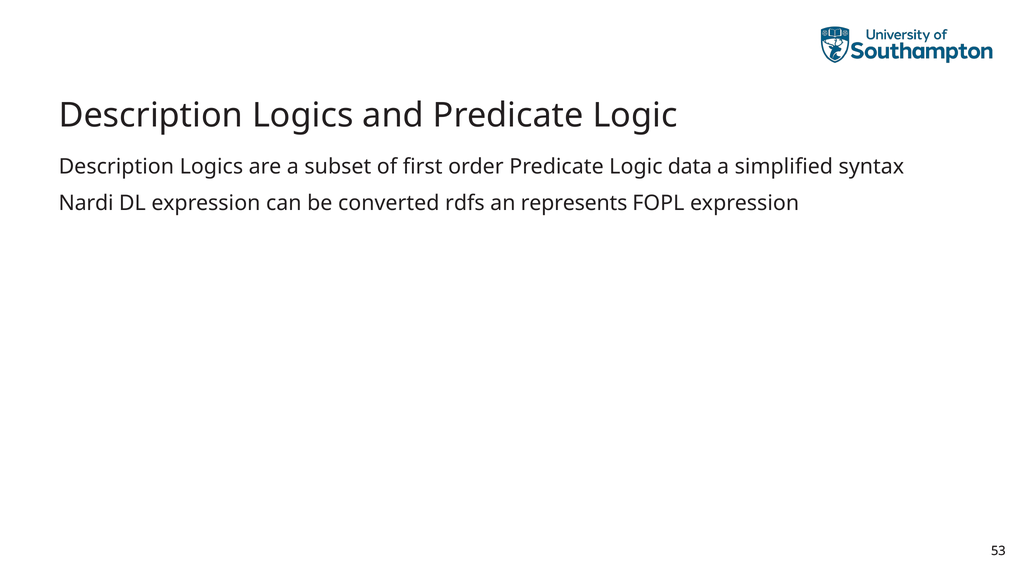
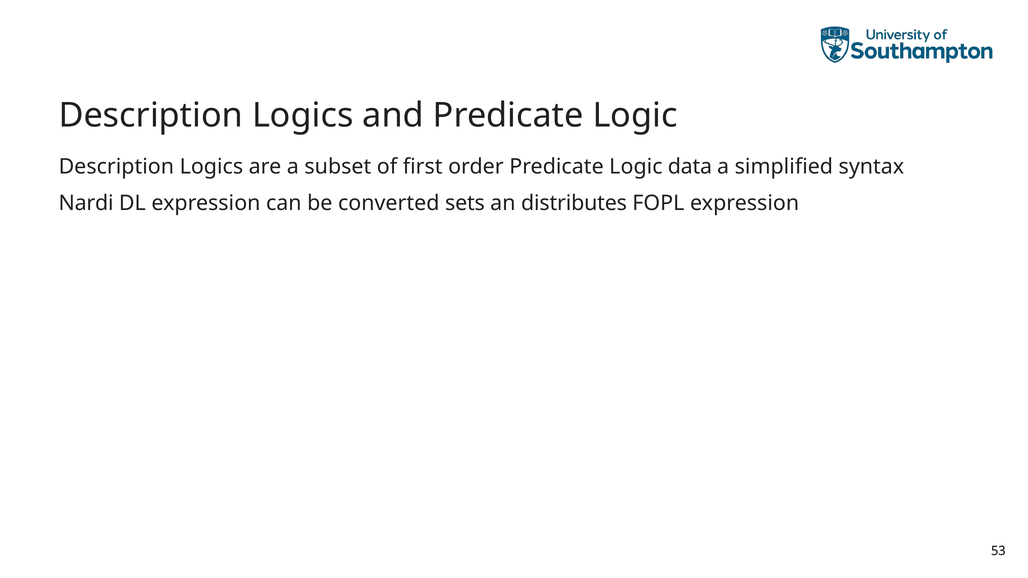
rdfs: rdfs -> sets
represents: represents -> distributes
